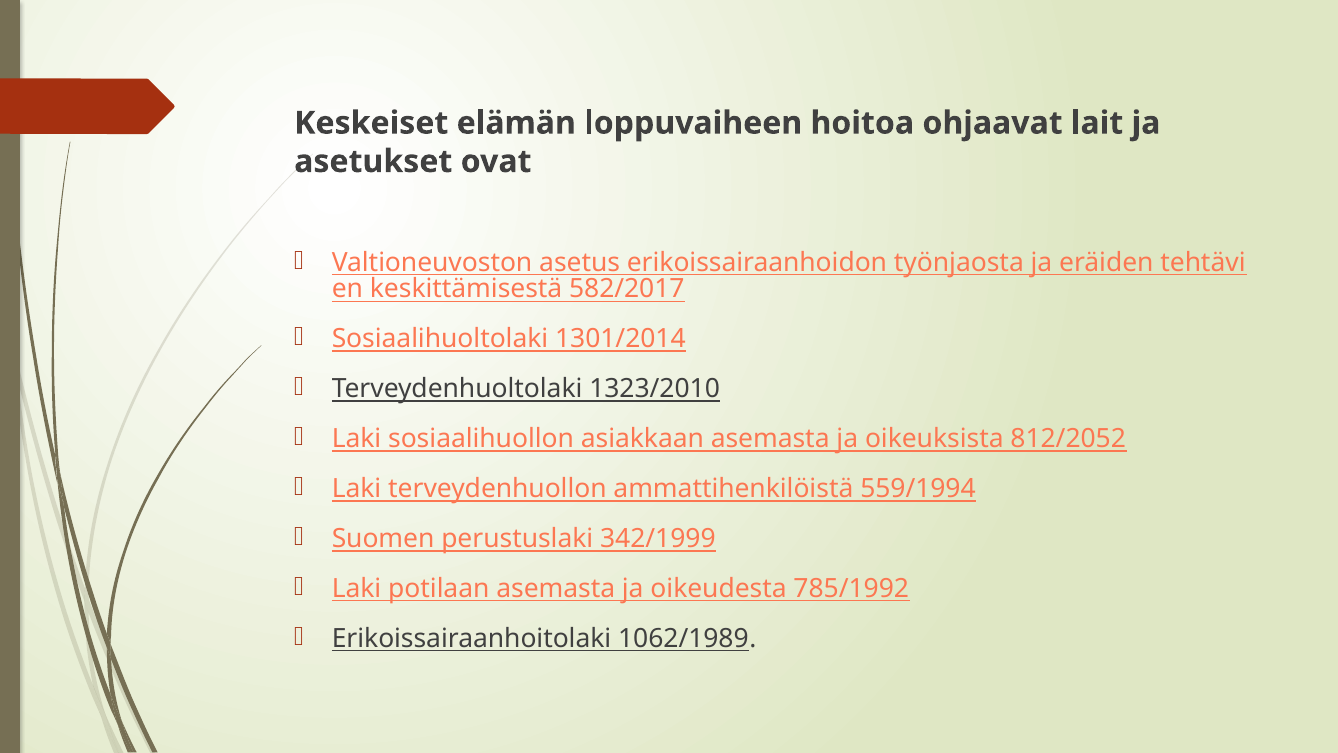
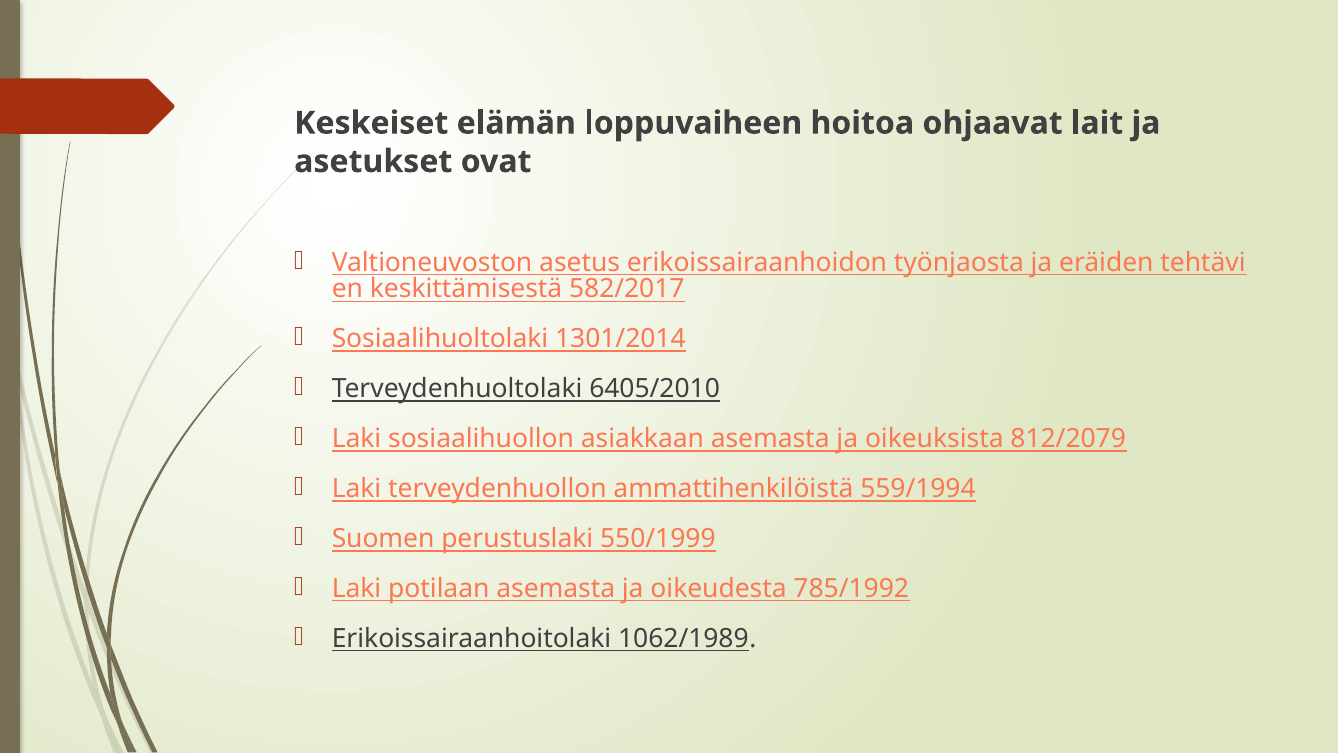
1323/2010: 1323/2010 -> 6405/2010
812/2052: 812/2052 -> 812/2079
342/1999: 342/1999 -> 550/1999
